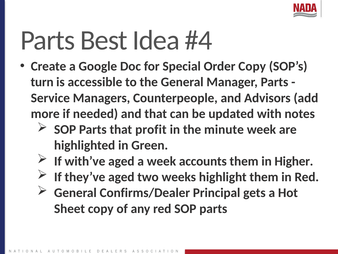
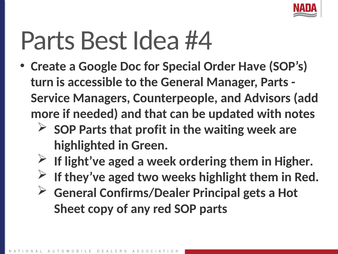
Order Copy: Copy -> Have
minute: minute -> waiting
with’ve: with’ve -> light’ve
accounts: accounts -> ordering
